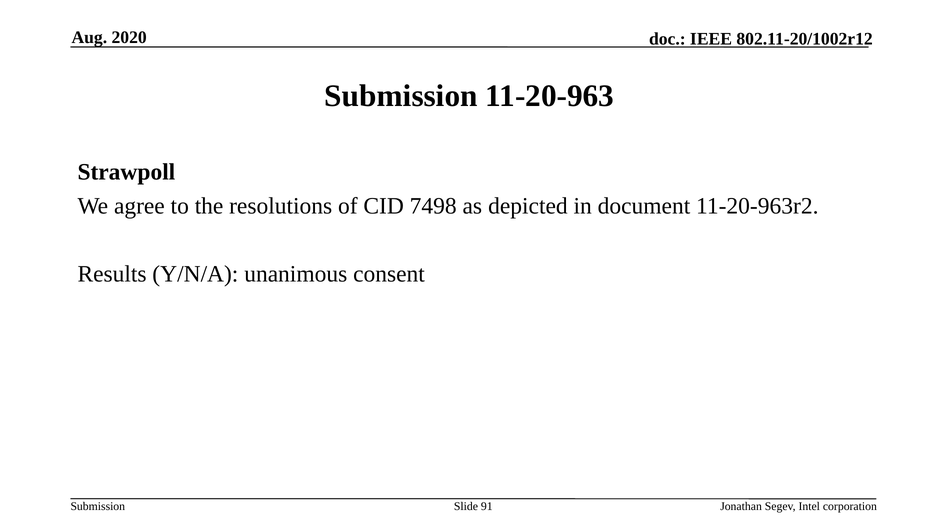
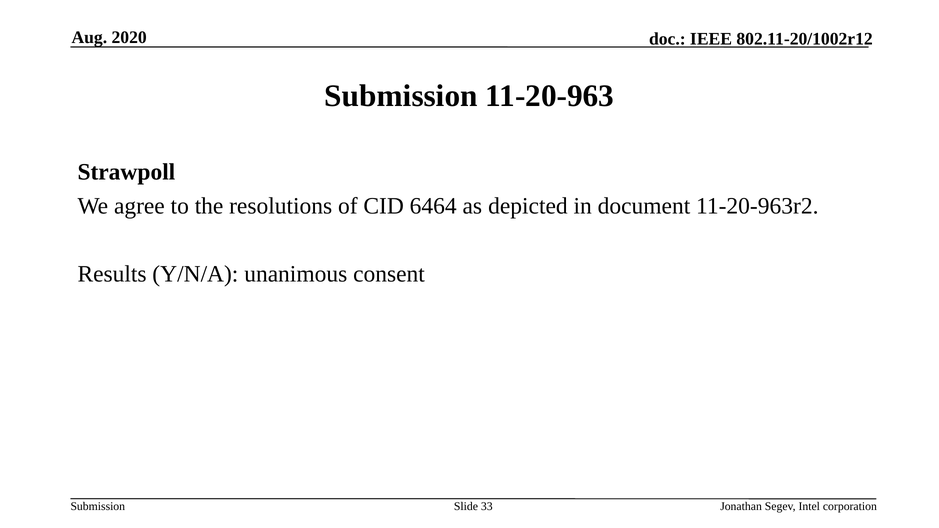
7498: 7498 -> 6464
91: 91 -> 33
